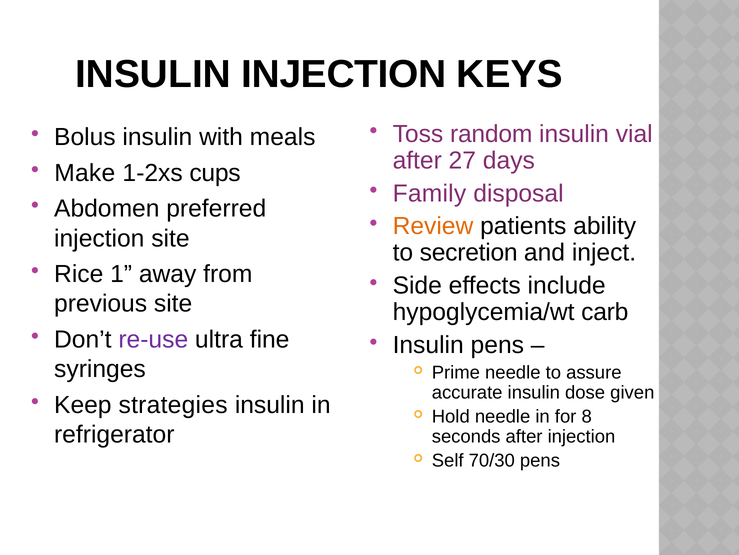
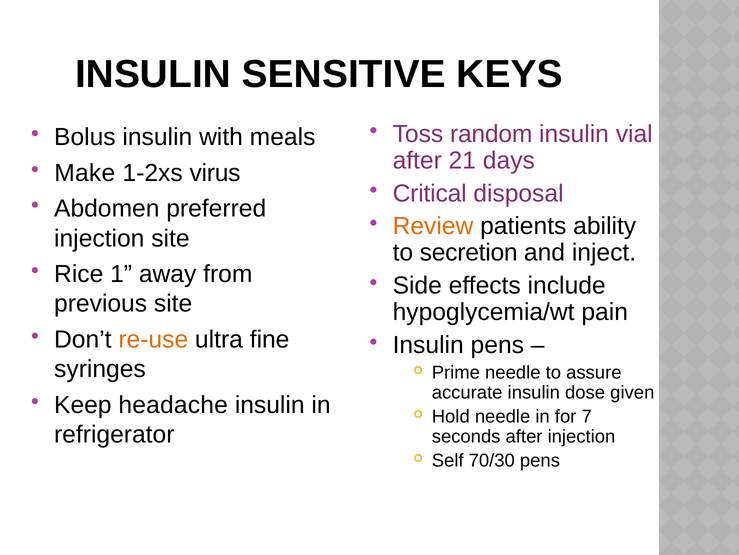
INSULIN INJECTION: INJECTION -> SENSITIVE
27: 27 -> 21
cups: cups -> virus
Family: Family -> Critical
carb: carb -> pain
re-use colour: purple -> orange
strategies: strategies -> headache
8: 8 -> 7
